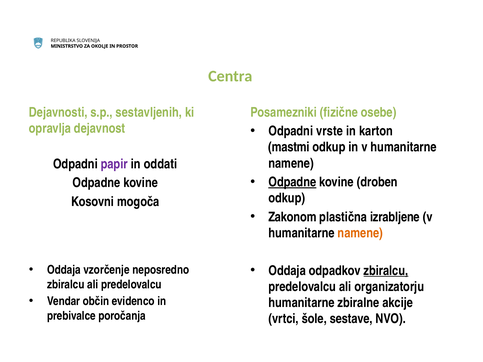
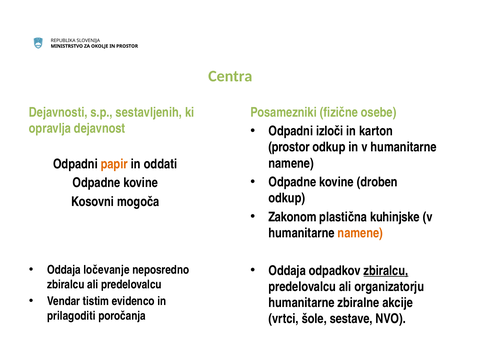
vrste: vrste -> izloči
mastmi at (289, 147): mastmi -> prostor
papir colour: purple -> orange
Odpadne at (292, 182) underline: present -> none
izrabljene: izrabljene -> kuhinjske
vzorčenje: vzorčenje -> ločevanje
občin: občin -> tistim
prebivalce: prebivalce -> prilagoditi
